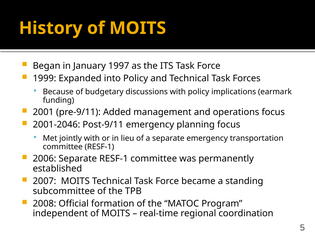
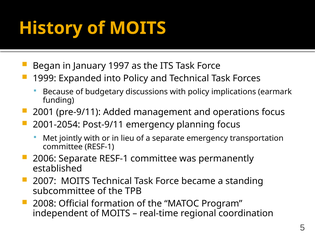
2001-2046: 2001-2046 -> 2001-2054
